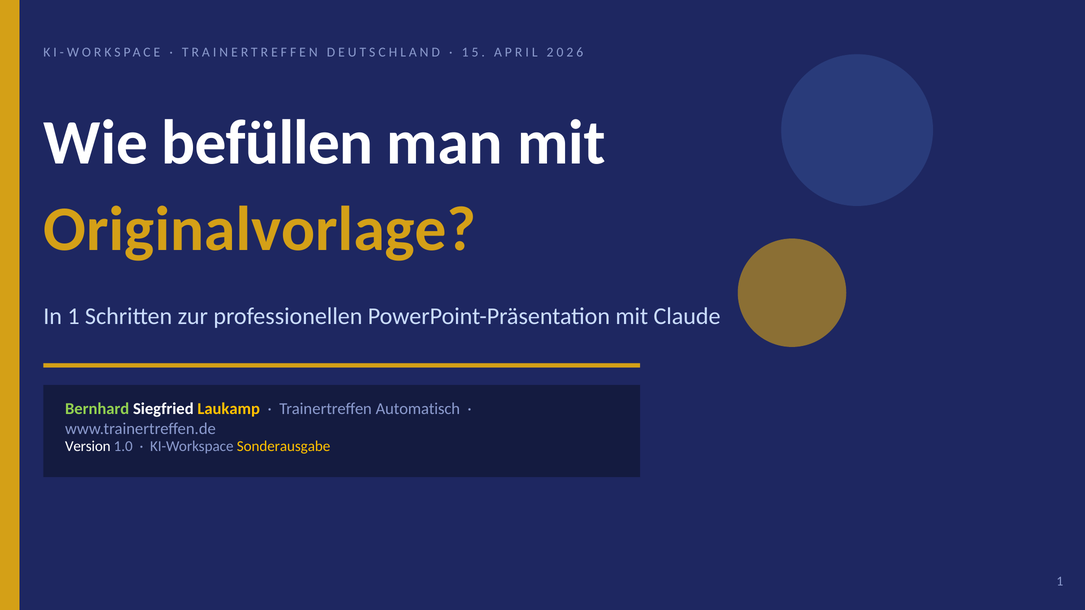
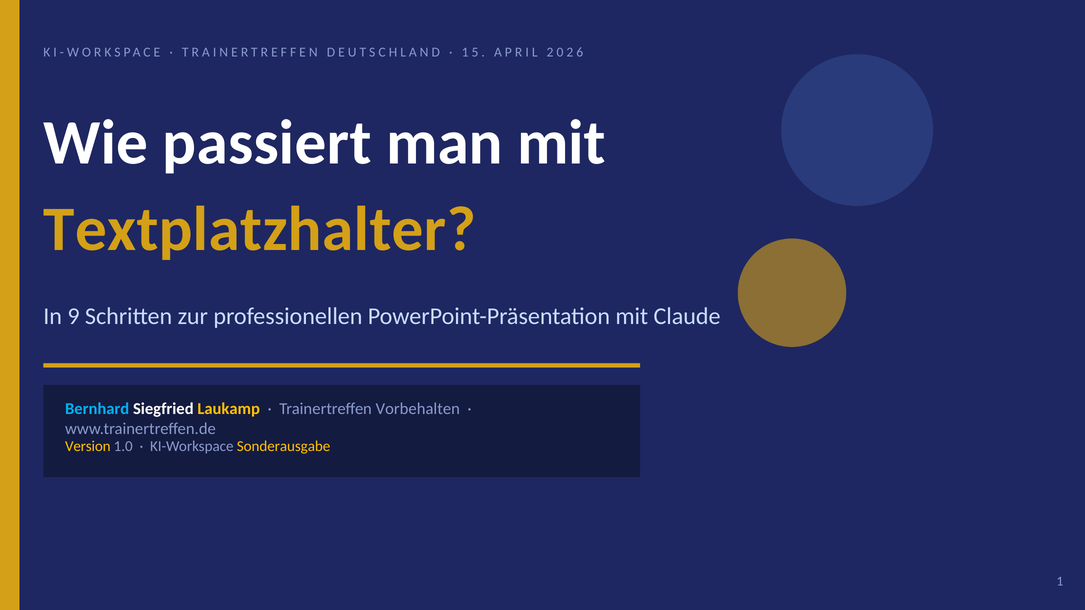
befüllen: befüllen -> passiert
Originalvorlage: Originalvorlage -> Textplatzhalter
In 1: 1 -> 9
Bernhard colour: light green -> light blue
Automatisch: Automatisch -> Vorbehalten
Version colour: white -> yellow
